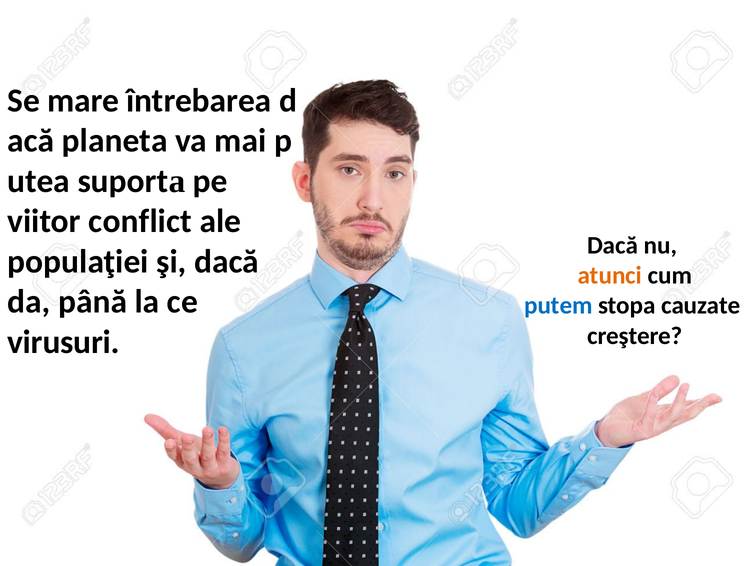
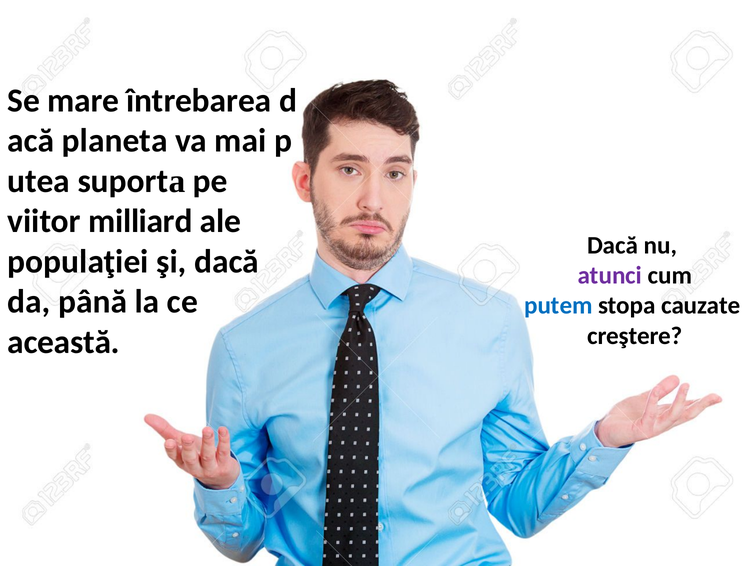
conflict: conflict -> milliard
atunci colour: orange -> purple
virusuri: virusuri -> această
